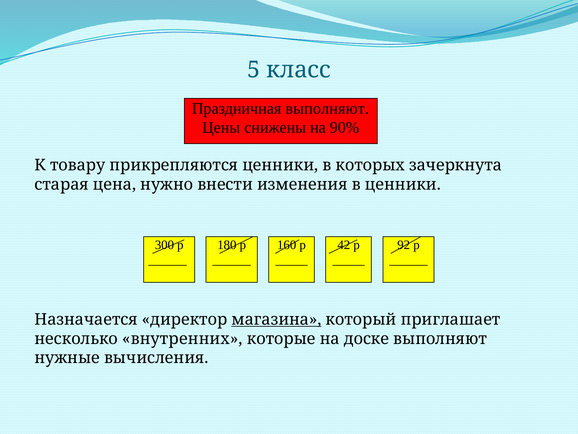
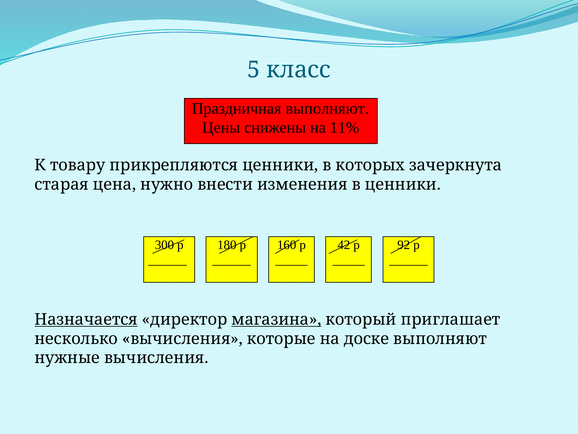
90%: 90% -> 11%
Назначается underline: none -> present
несколько внутренних: внутренних -> вычисления
